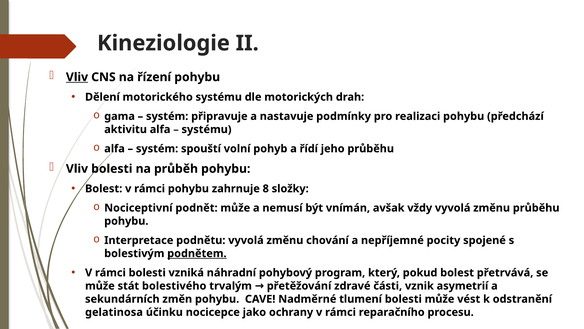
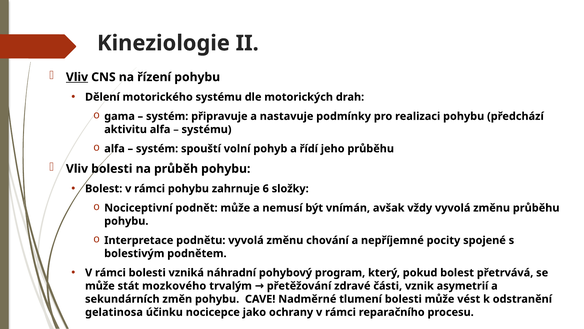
8: 8 -> 6
podnětem underline: present -> none
bolestivého: bolestivého -> mozkového
